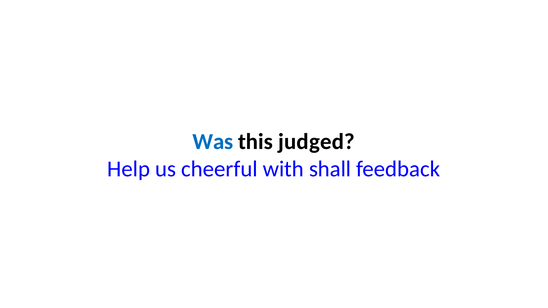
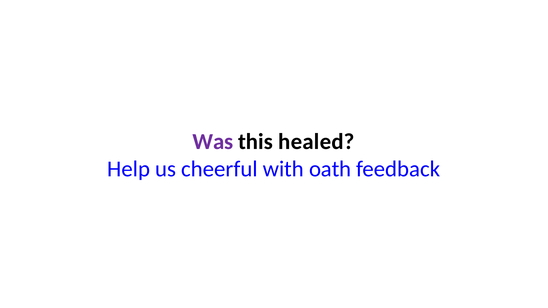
Was colour: blue -> purple
judged: judged -> healed
shall: shall -> oath
